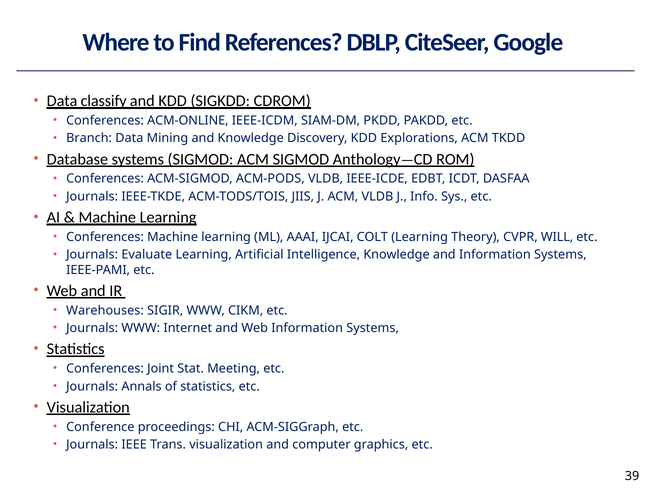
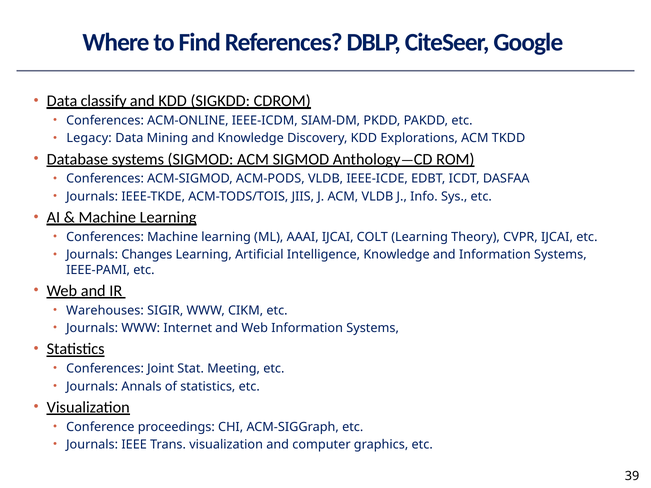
Branch: Branch -> Legacy
CVPR WILL: WILL -> IJCAI
Evaluate: Evaluate -> Changes
